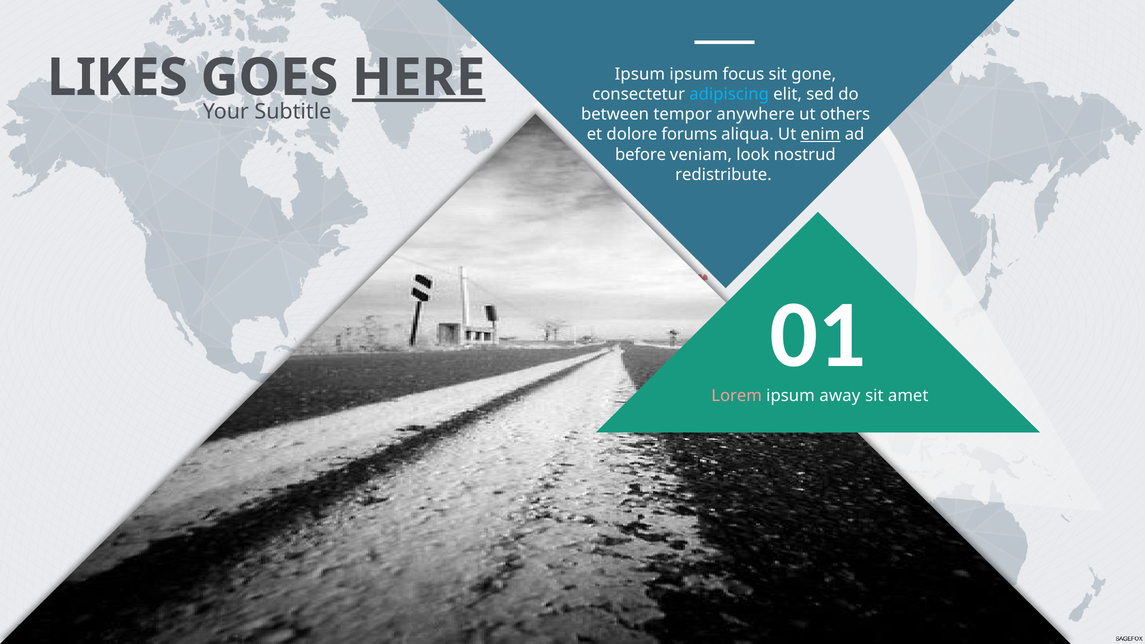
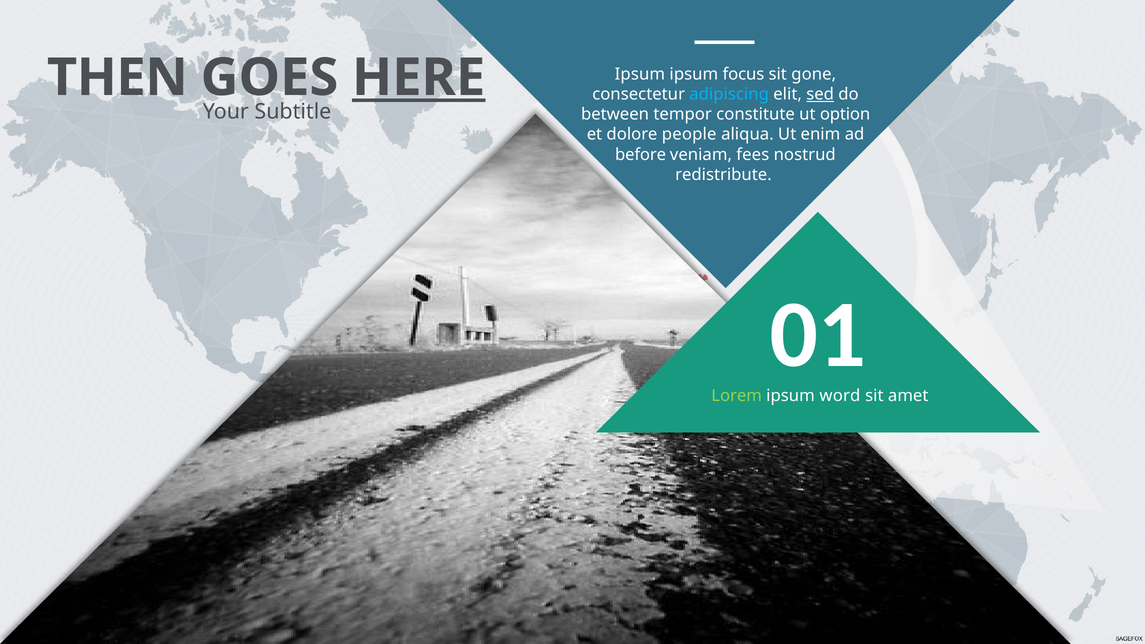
LIKES: LIKES -> THEN
sed underline: none -> present
anywhere: anywhere -> constitute
others: others -> option
forums: forums -> people
enim underline: present -> none
look: look -> fees
Lorem colour: pink -> light green
away: away -> word
